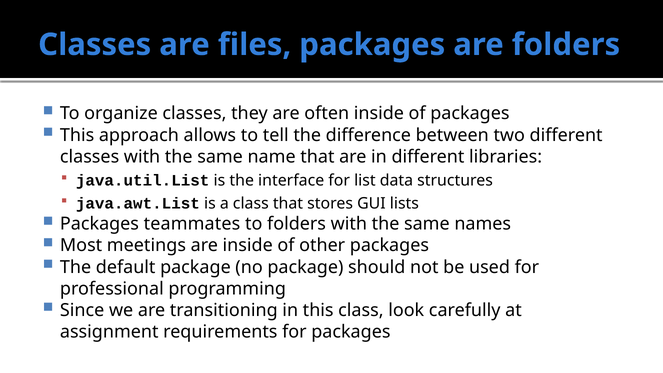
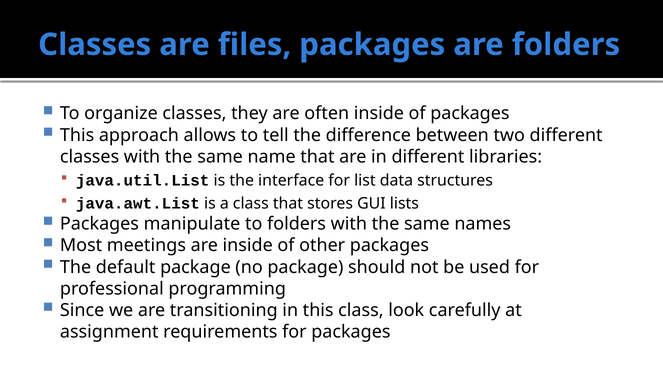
teammates: teammates -> manipulate
